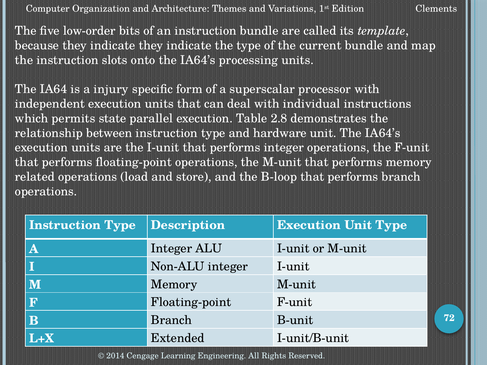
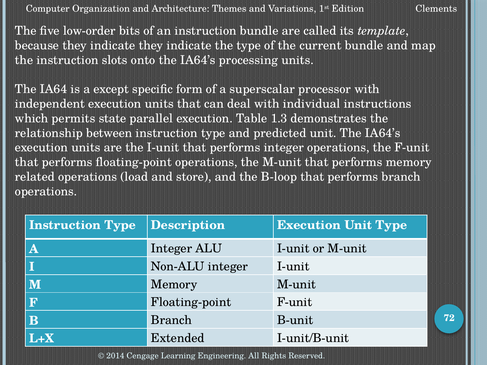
injury: injury -> except
2.8: 2.8 -> 1.3
hardware: hardware -> predicted
